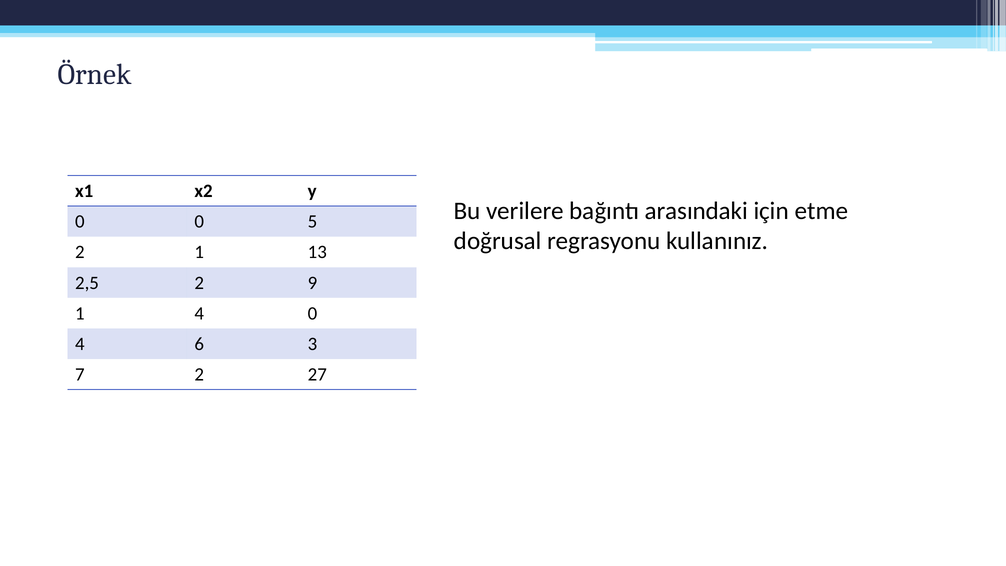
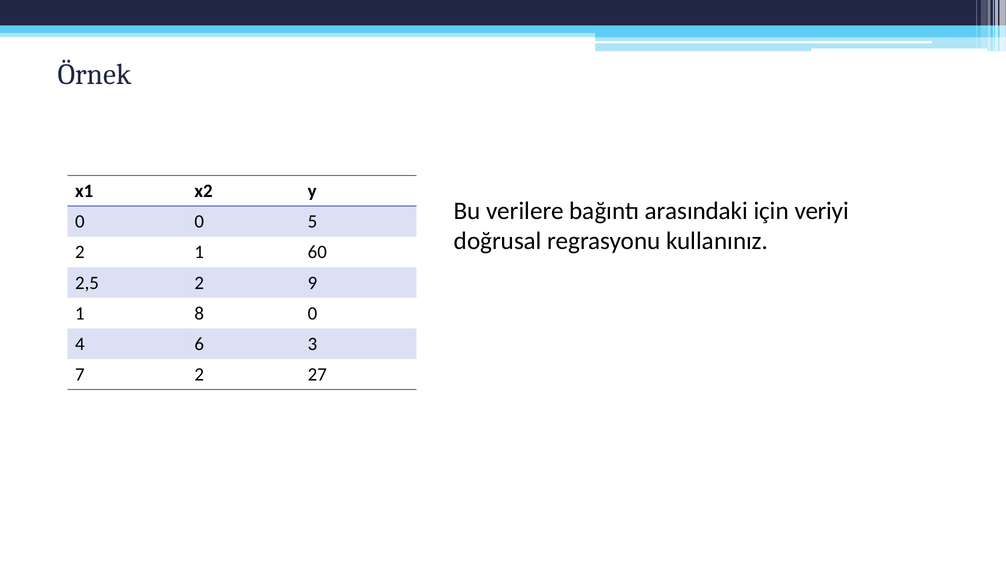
etme: etme -> veriyi
13: 13 -> 60
1 4: 4 -> 8
